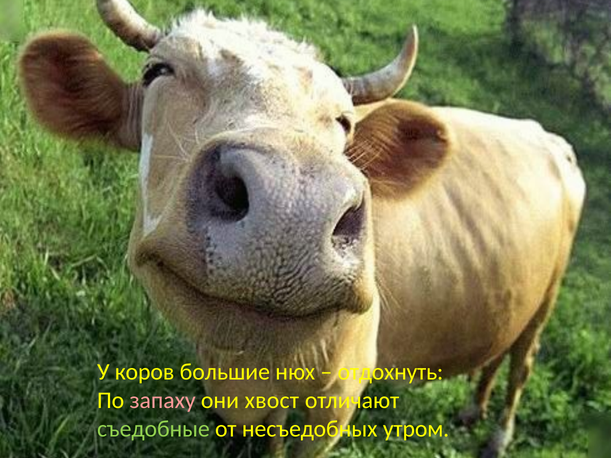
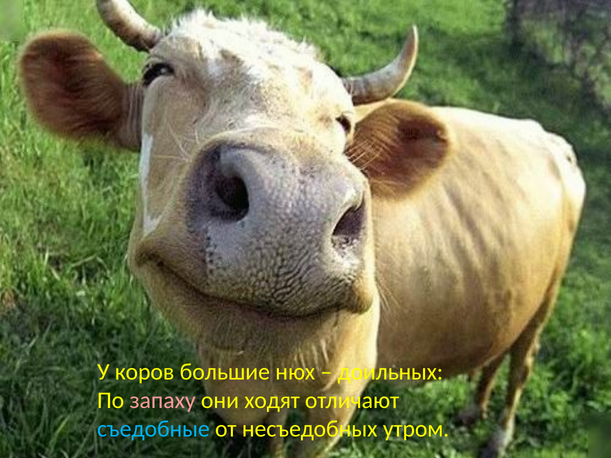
отдохнуть: отдохнуть -> доильных
хвост: хвост -> ходят
съедобные colour: light green -> light blue
